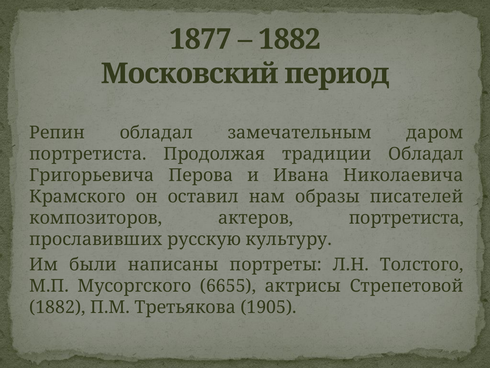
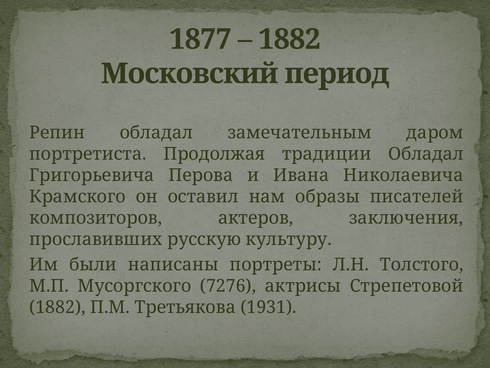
актеров портретиста: портретиста -> заключения
6655: 6655 -> 7276
1905: 1905 -> 1931
